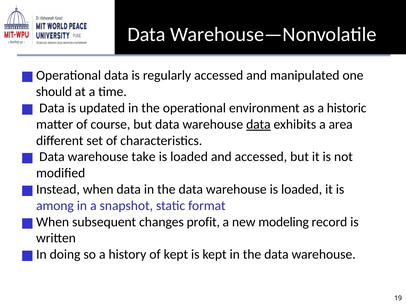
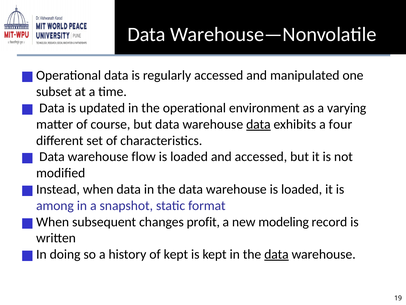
should: should -> subset
historic: historic -> varying
area: area -> four
take: take -> flow
data at (276, 254) underline: none -> present
